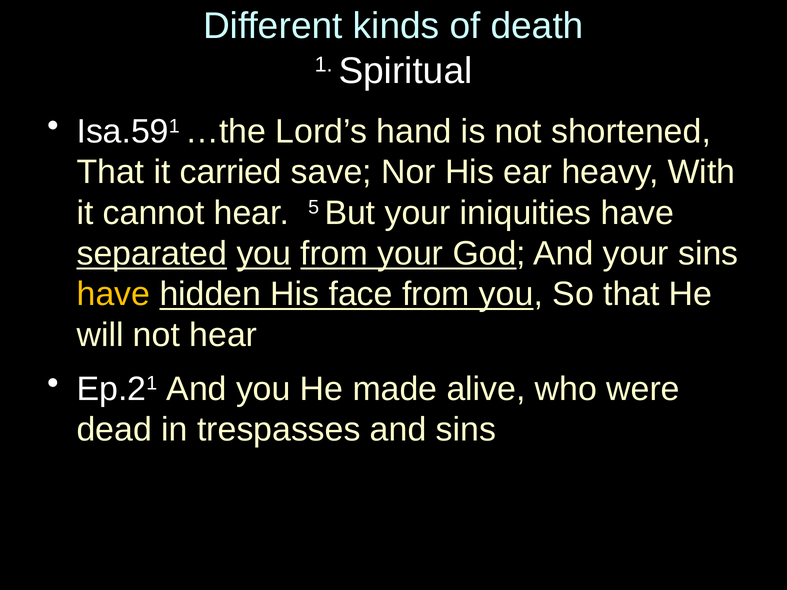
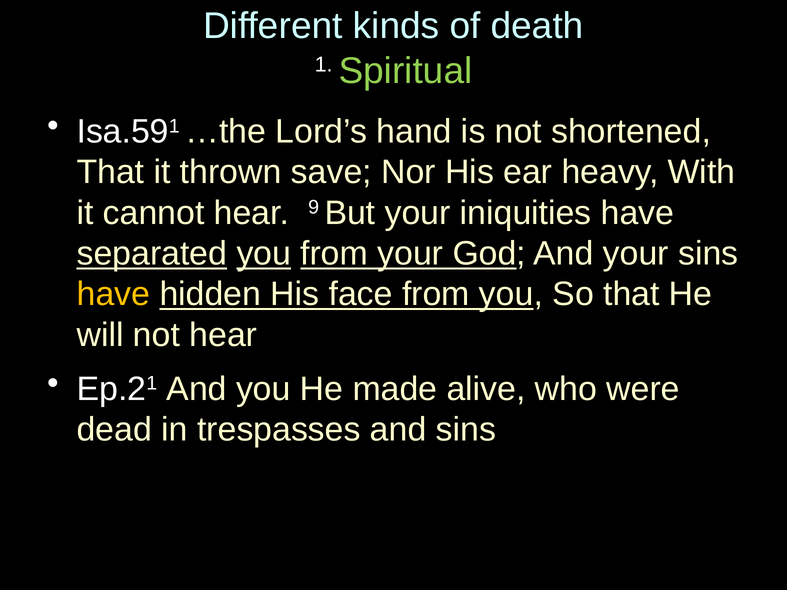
Spiritual colour: white -> light green
carried: carried -> thrown
5: 5 -> 9
